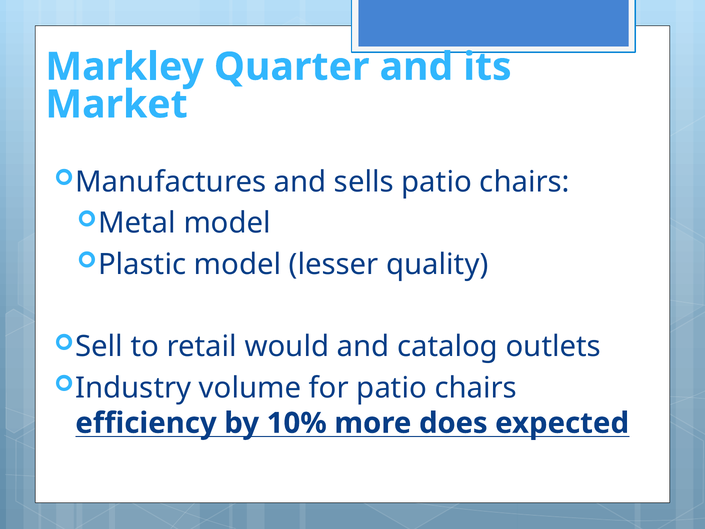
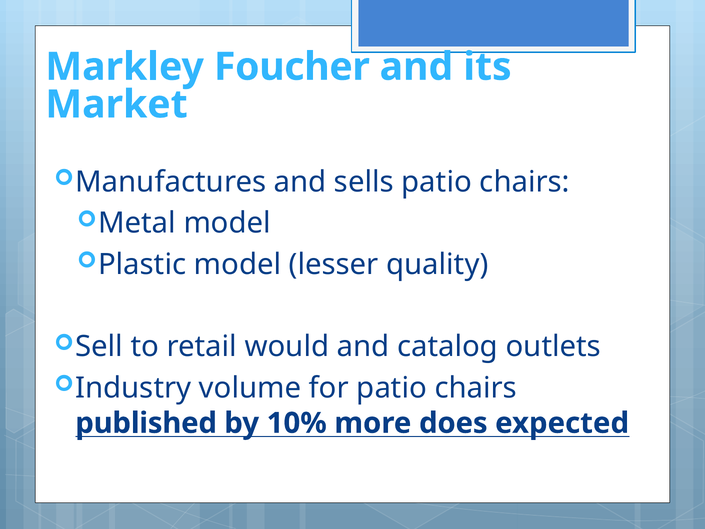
Quarter: Quarter -> Foucher
efficiency: efficiency -> published
